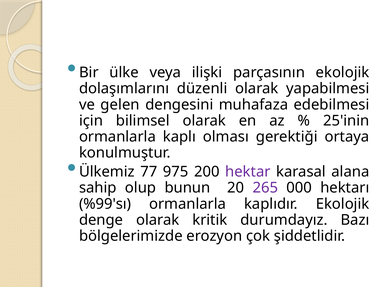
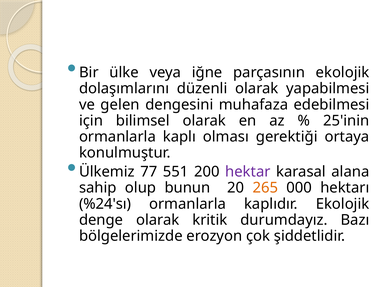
ilişki: ilişki -> iğne
975: 975 -> 551
265 colour: purple -> orange
%99'sı: %99'sı -> %24'sı
